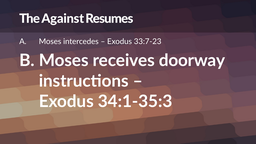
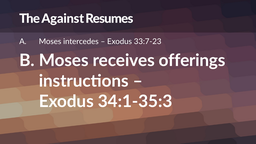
doorway: doorway -> offerings
